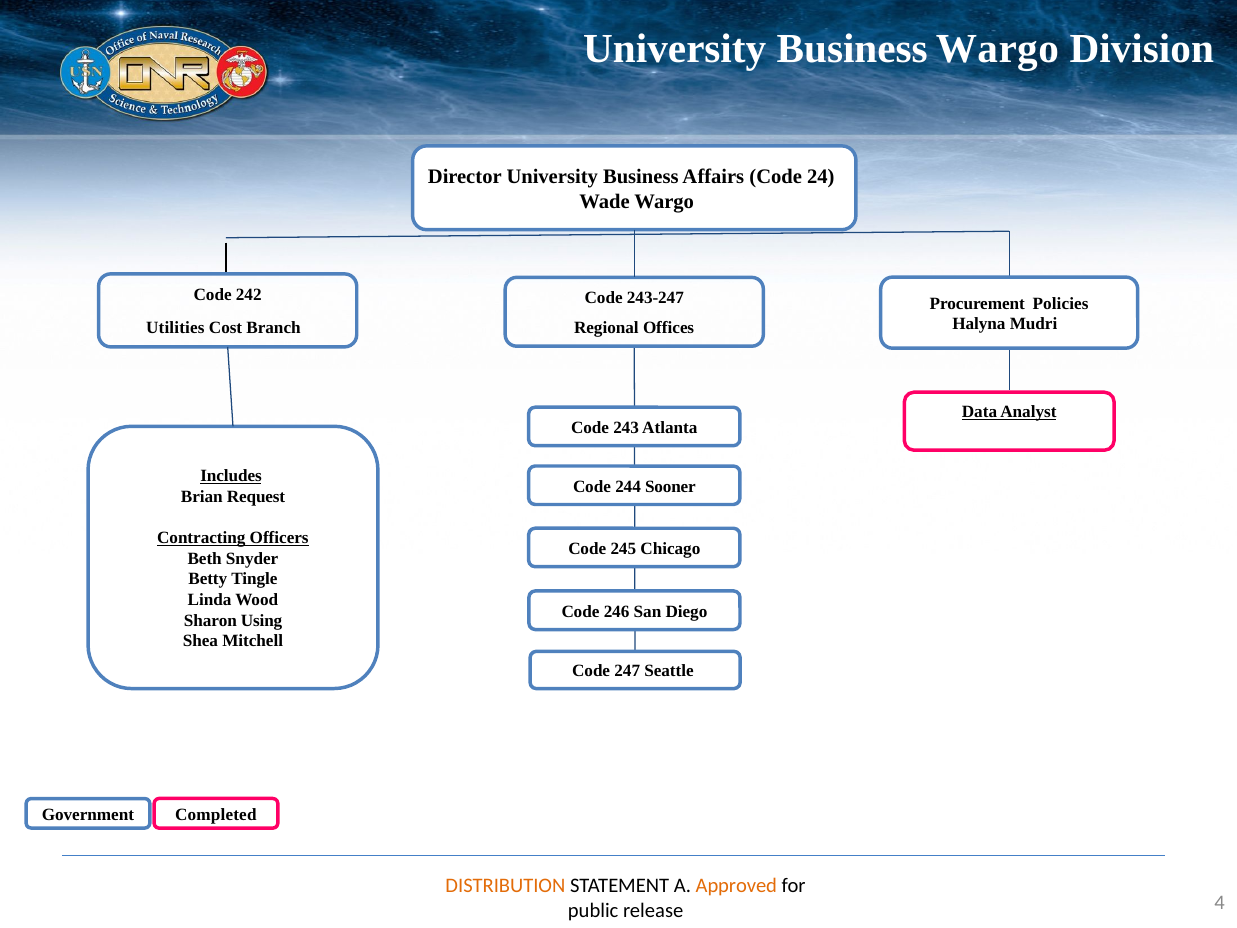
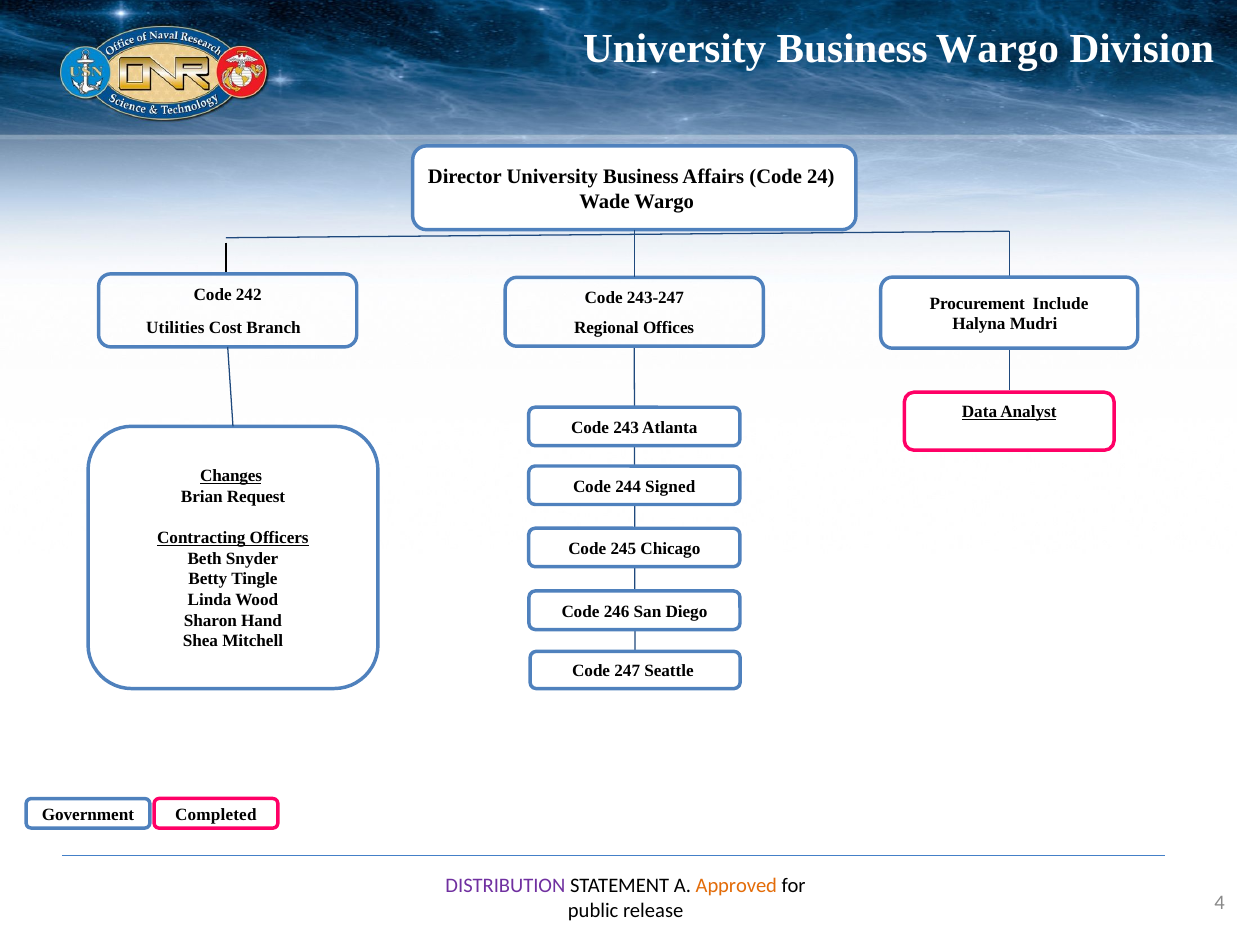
Policies: Policies -> Include
Includes: Includes -> Changes
Sooner: Sooner -> Signed
Using: Using -> Hand
DISTRIBUTION colour: orange -> purple
